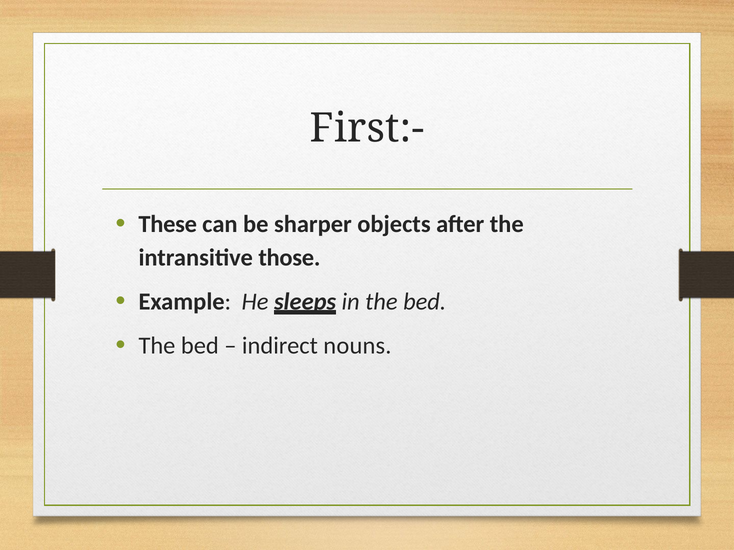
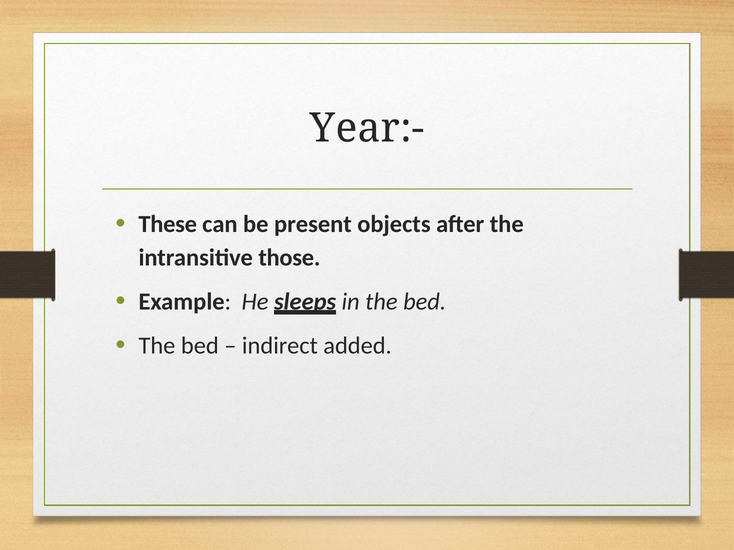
First:-: First:- -> Year:-
sharper: sharper -> present
nouns: nouns -> added
